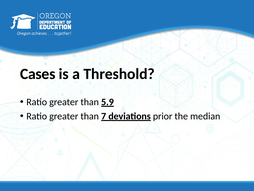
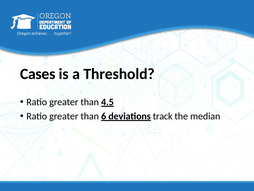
5.9: 5.9 -> 4.5
7: 7 -> 6
prior: prior -> track
